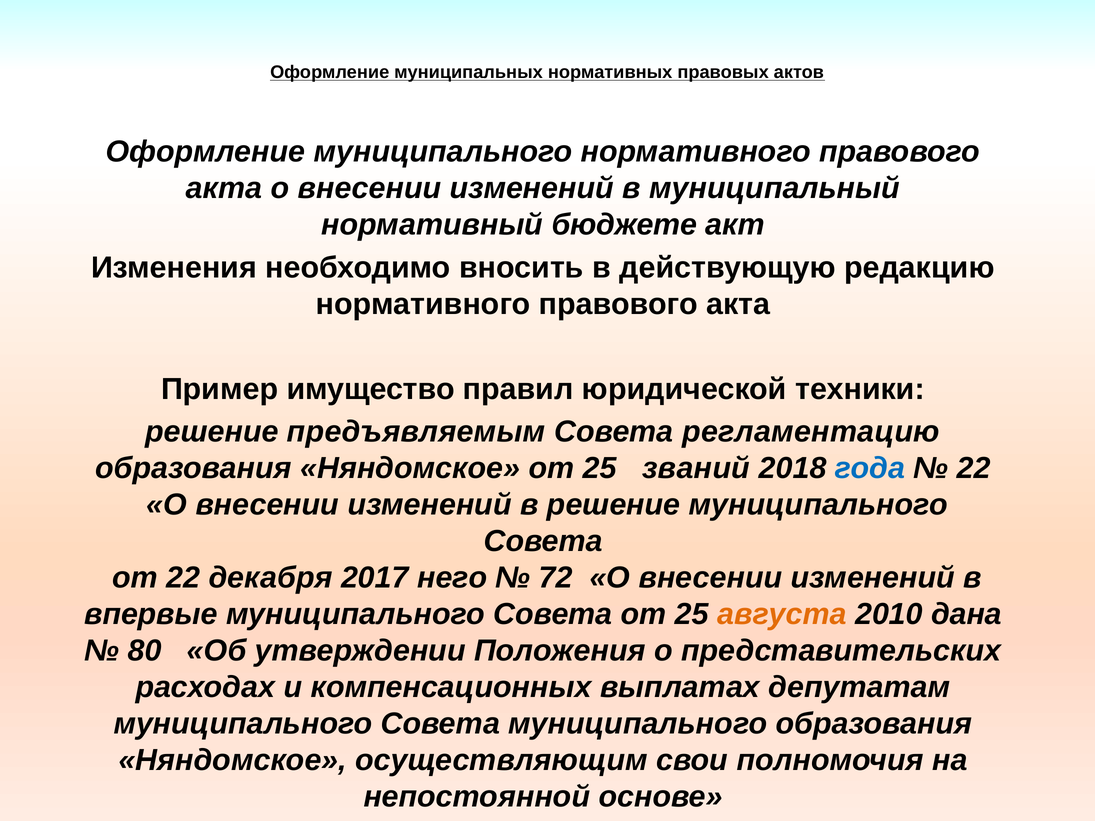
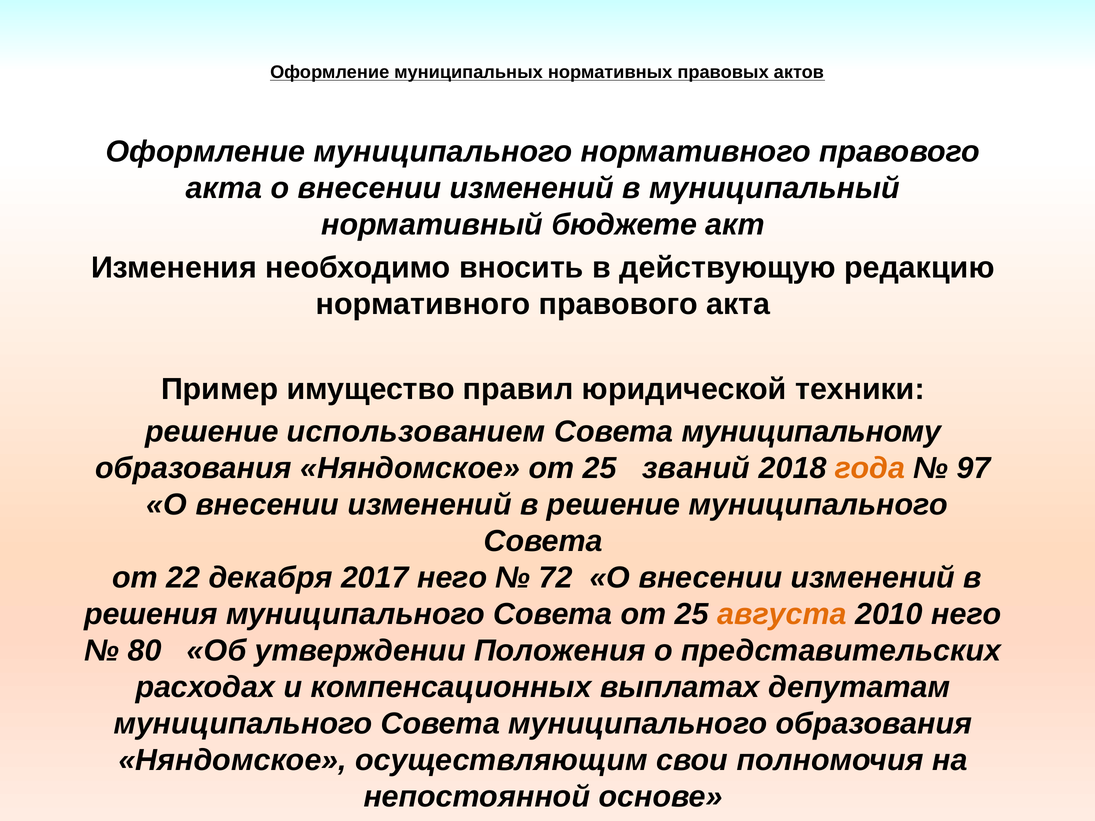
предъявляемым: предъявляемым -> использованием
регламентацию: регламентацию -> муниципальному
года colour: blue -> orange
22 at (974, 468): 22 -> 97
впервые: впервые -> решения
2010 дана: дана -> него
